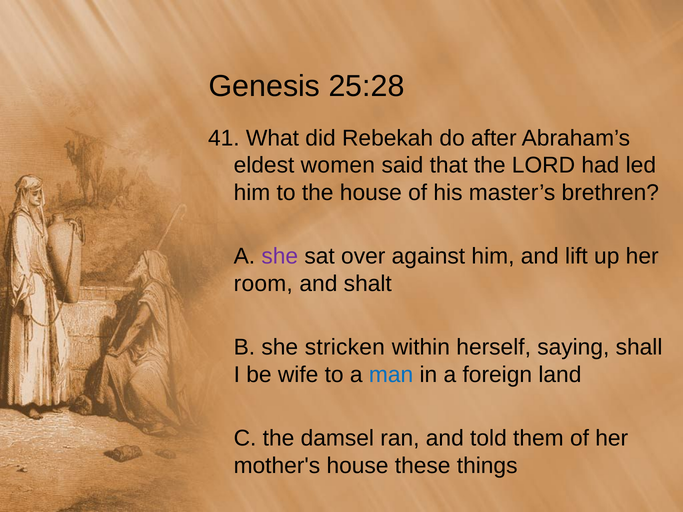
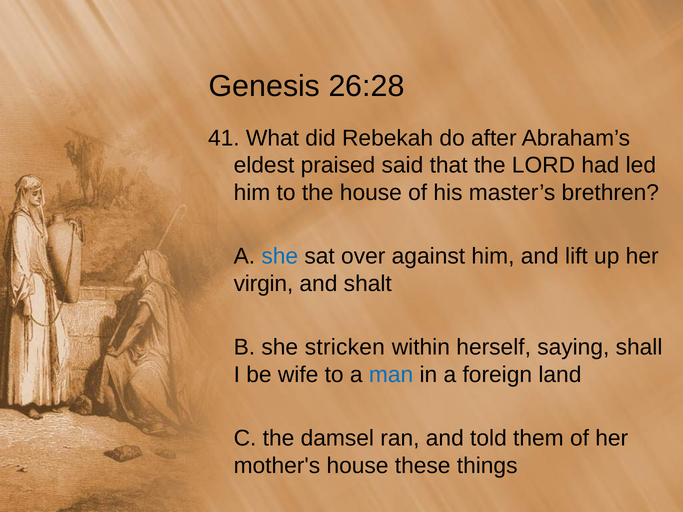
25:28: 25:28 -> 26:28
women: women -> praised
she at (280, 257) colour: purple -> blue
room: room -> virgin
